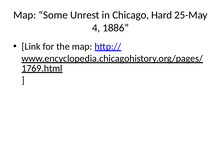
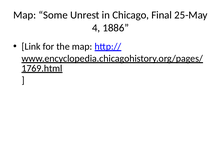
Hard: Hard -> Final
